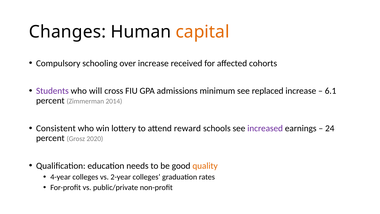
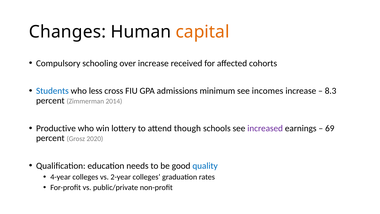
Students colour: purple -> blue
will: will -> less
replaced: replaced -> incomes
6.1: 6.1 -> 8.3
Consistent: Consistent -> Productive
reward: reward -> though
24: 24 -> 69
quality colour: orange -> blue
